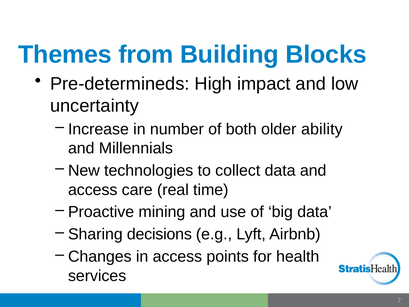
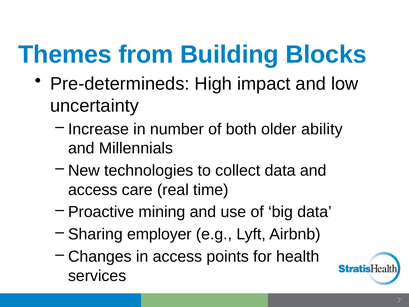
decisions: decisions -> employer
